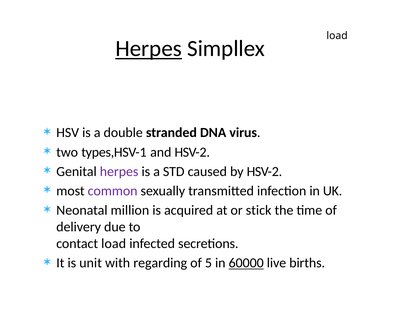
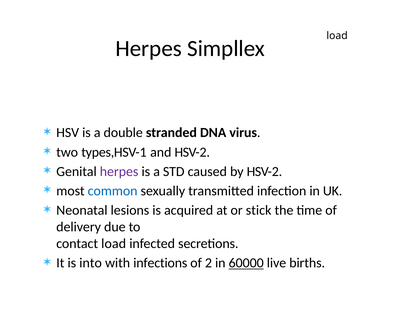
Herpes at (149, 49) underline: present -> none
common colour: purple -> blue
million: million -> lesions
unit: unit -> into
regarding: regarding -> infections
5: 5 -> 2
